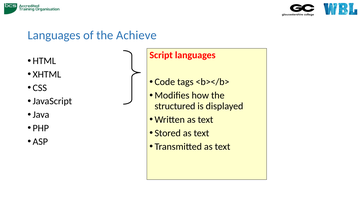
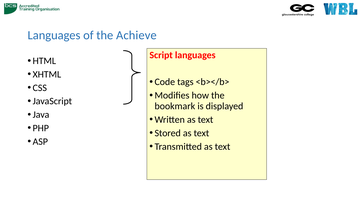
structured: structured -> bookmark
